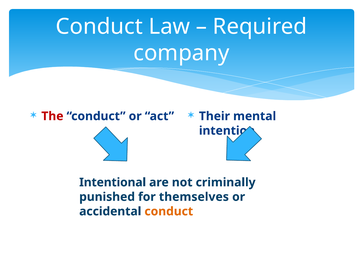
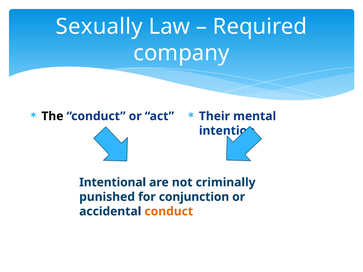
Conduct at (99, 27): Conduct -> Sexually
The colour: red -> black
themselves: themselves -> conjunction
